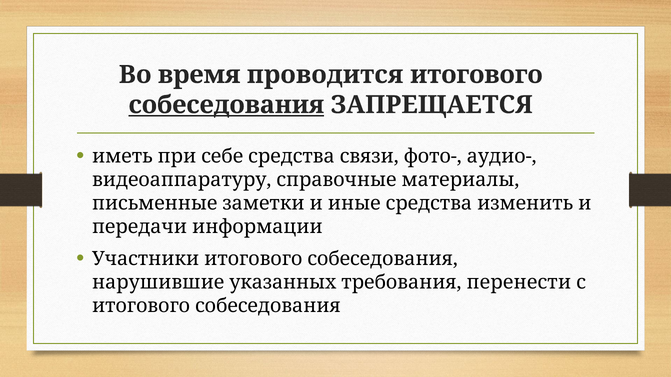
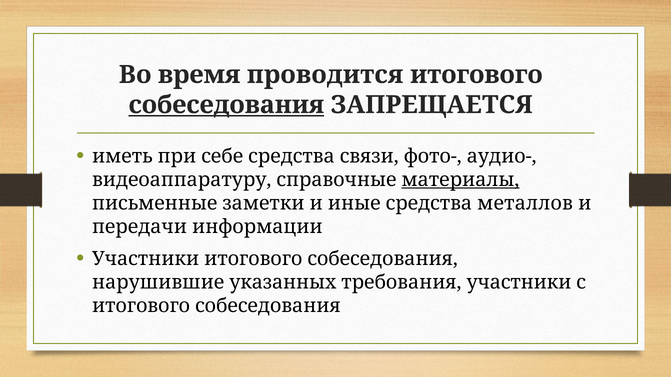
материалы underline: none -> present
изменить: изменить -> металлов
требования перенести: перенести -> участники
